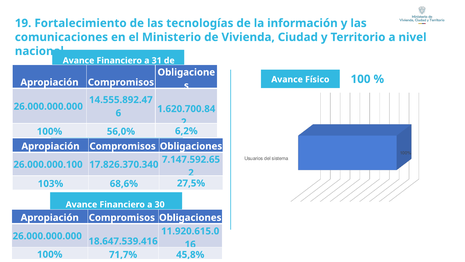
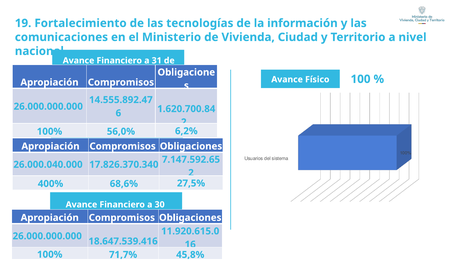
26.000.000.100: 26.000.000.100 -> 26.000.040.000
103%: 103% -> 400%
